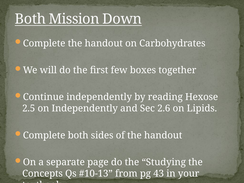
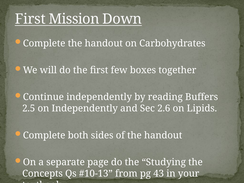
Both at (30, 19): Both -> First
Hexose: Hexose -> Buffers
